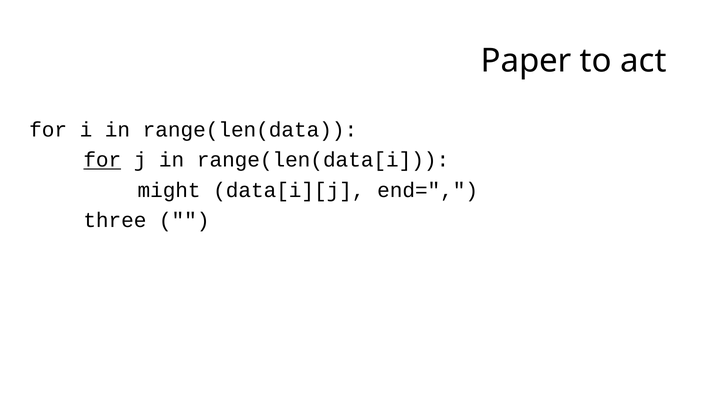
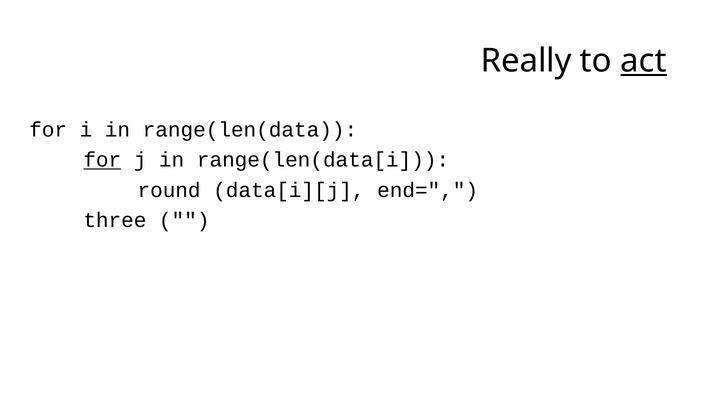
Paper: Paper -> Really
act underline: none -> present
might: might -> round
